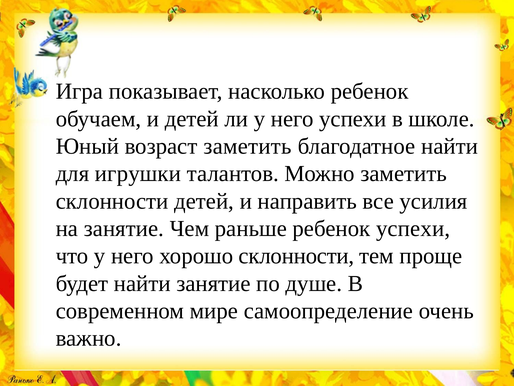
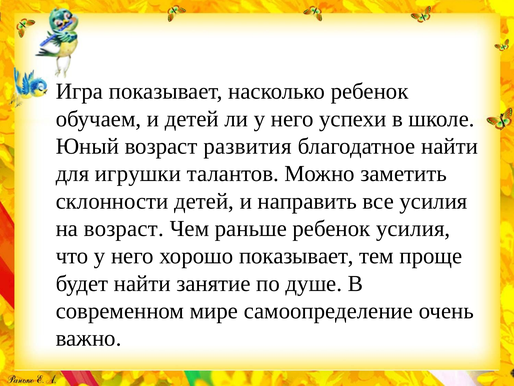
возраст заметить: заметить -> развития
на занятие: занятие -> возраст
ребенок успехи: успехи -> усилия
хорошо склонности: склонности -> показывает
